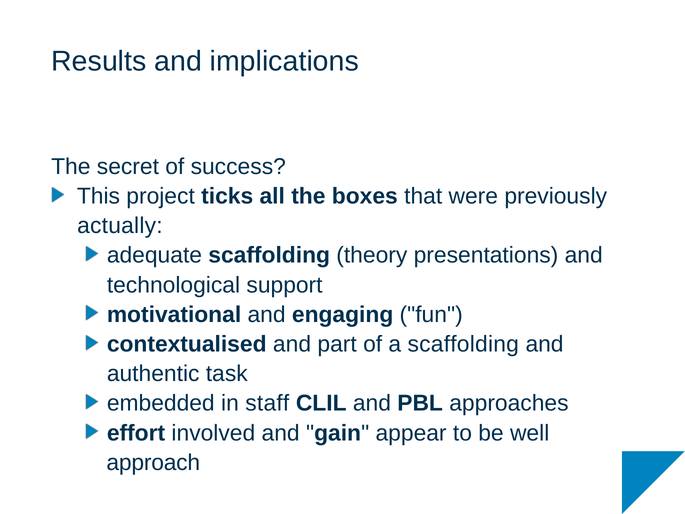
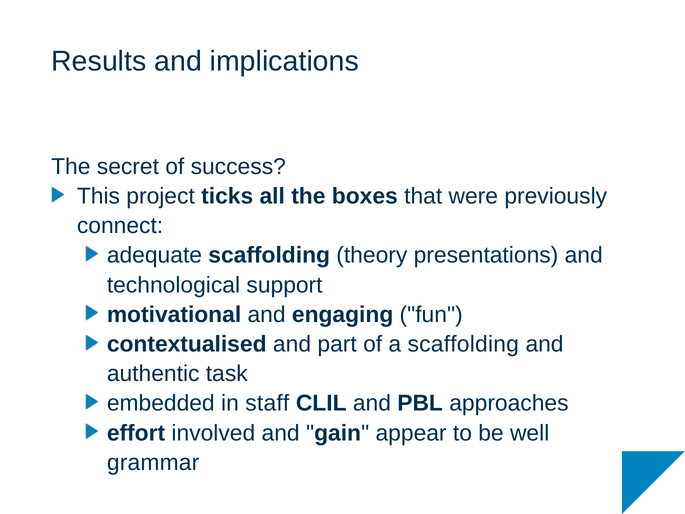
actually: actually -> connect
approach: approach -> grammar
